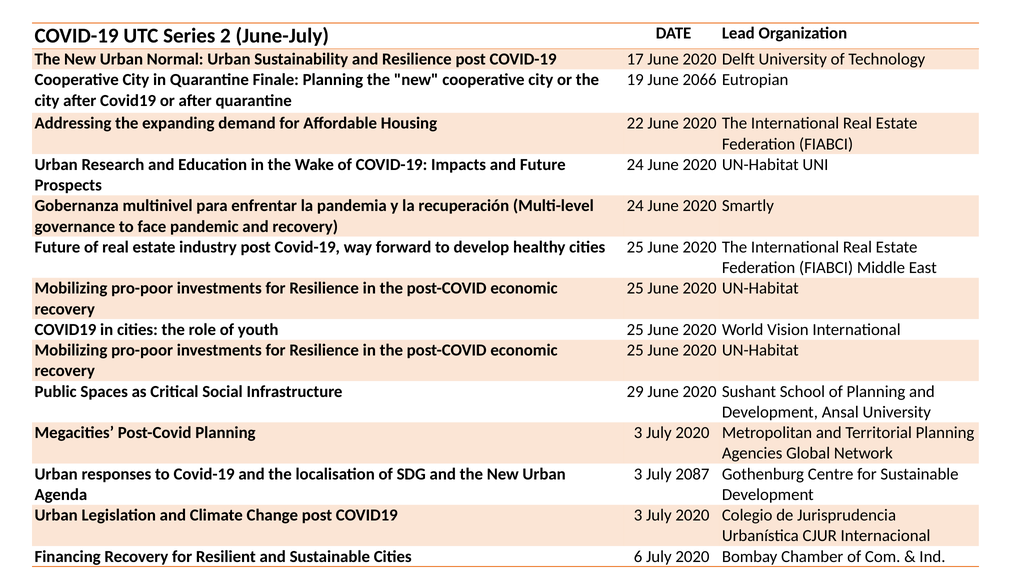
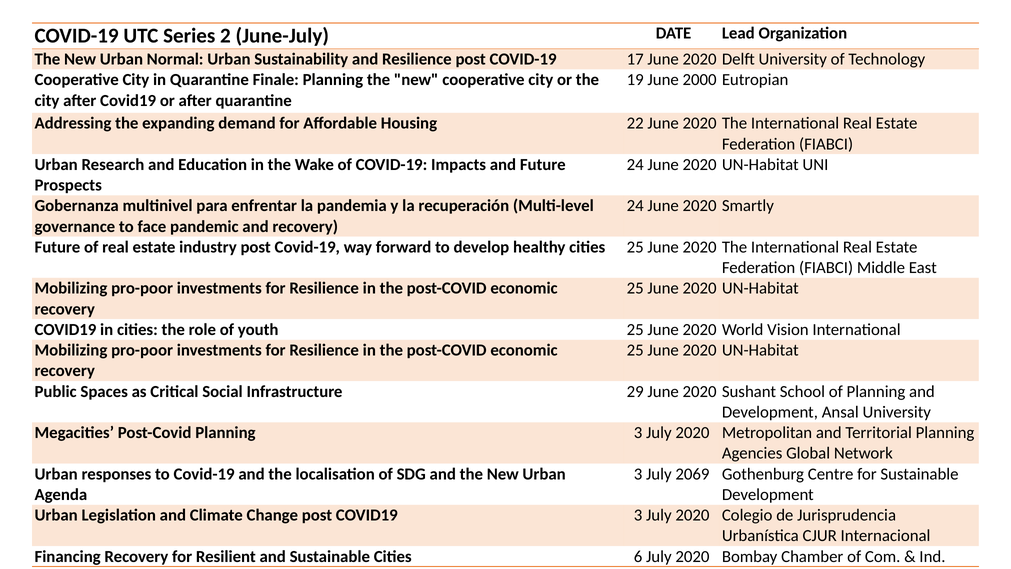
2066: 2066 -> 2000
2087: 2087 -> 2069
